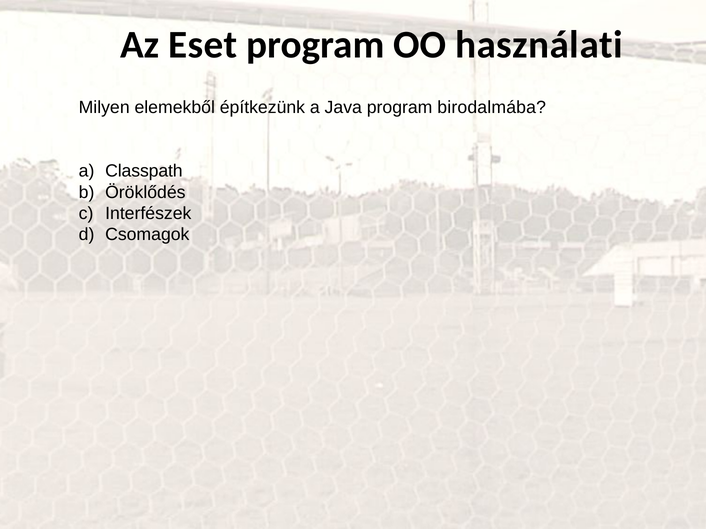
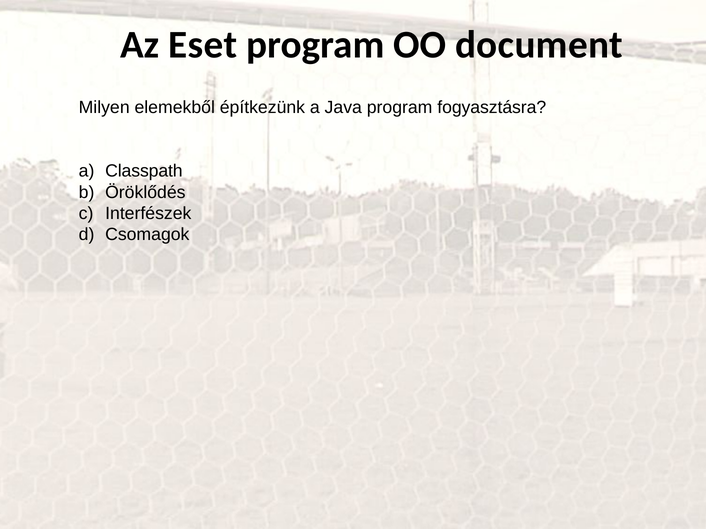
használati: használati -> document
birodalmába: birodalmába -> fogyasztásra
